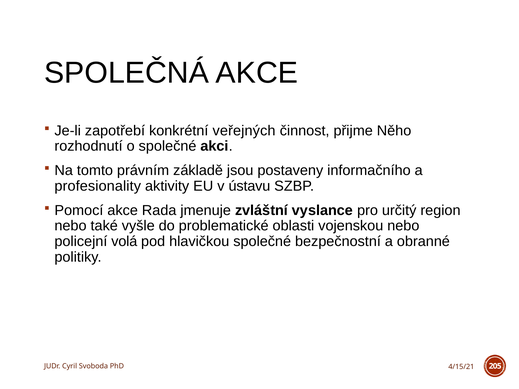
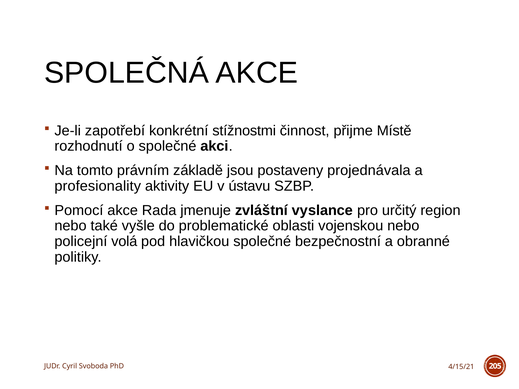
veřejných: veřejných -> stížnostmi
Něho: Něho -> Místě
informačního: informačního -> projednávala
